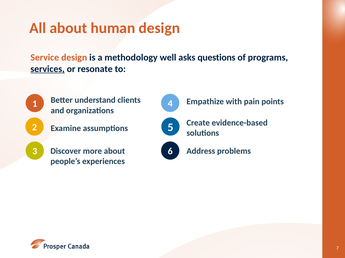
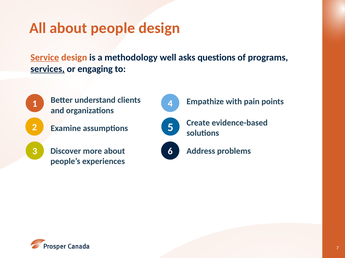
human: human -> people
Service underline: none -> present
resonate: resonate -> engaging
